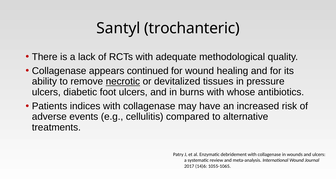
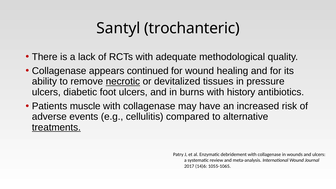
whose: whose -> history
indices: indices -> muscle
treatments underline: none -> present
